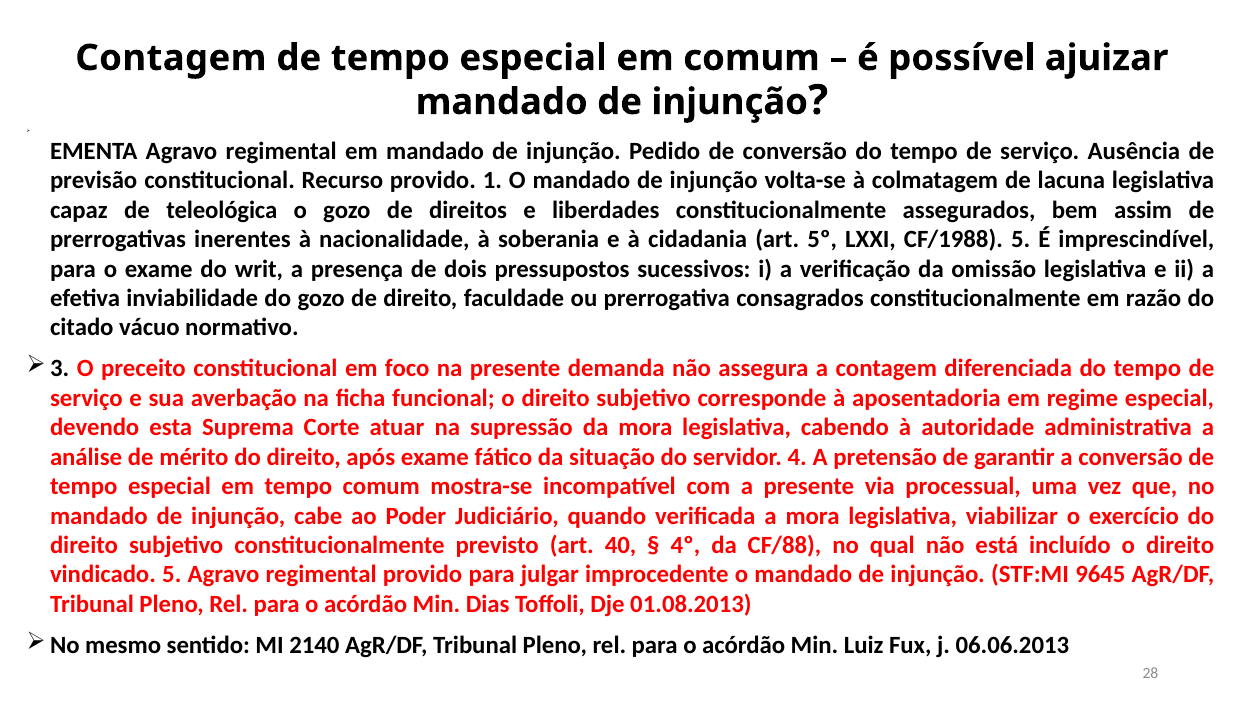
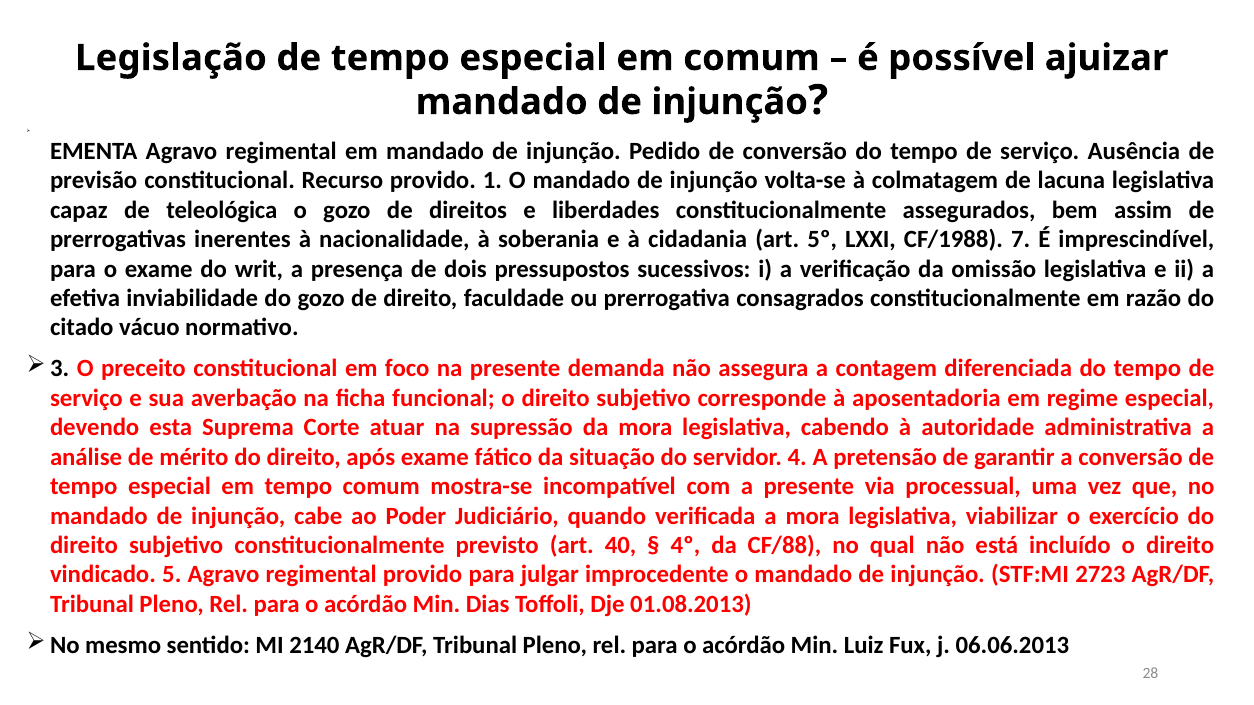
Contagem at (171, 58): Contagem -> Legislação
CF/1988 5: 5 -> 7
9645: 9645 -> 2723
